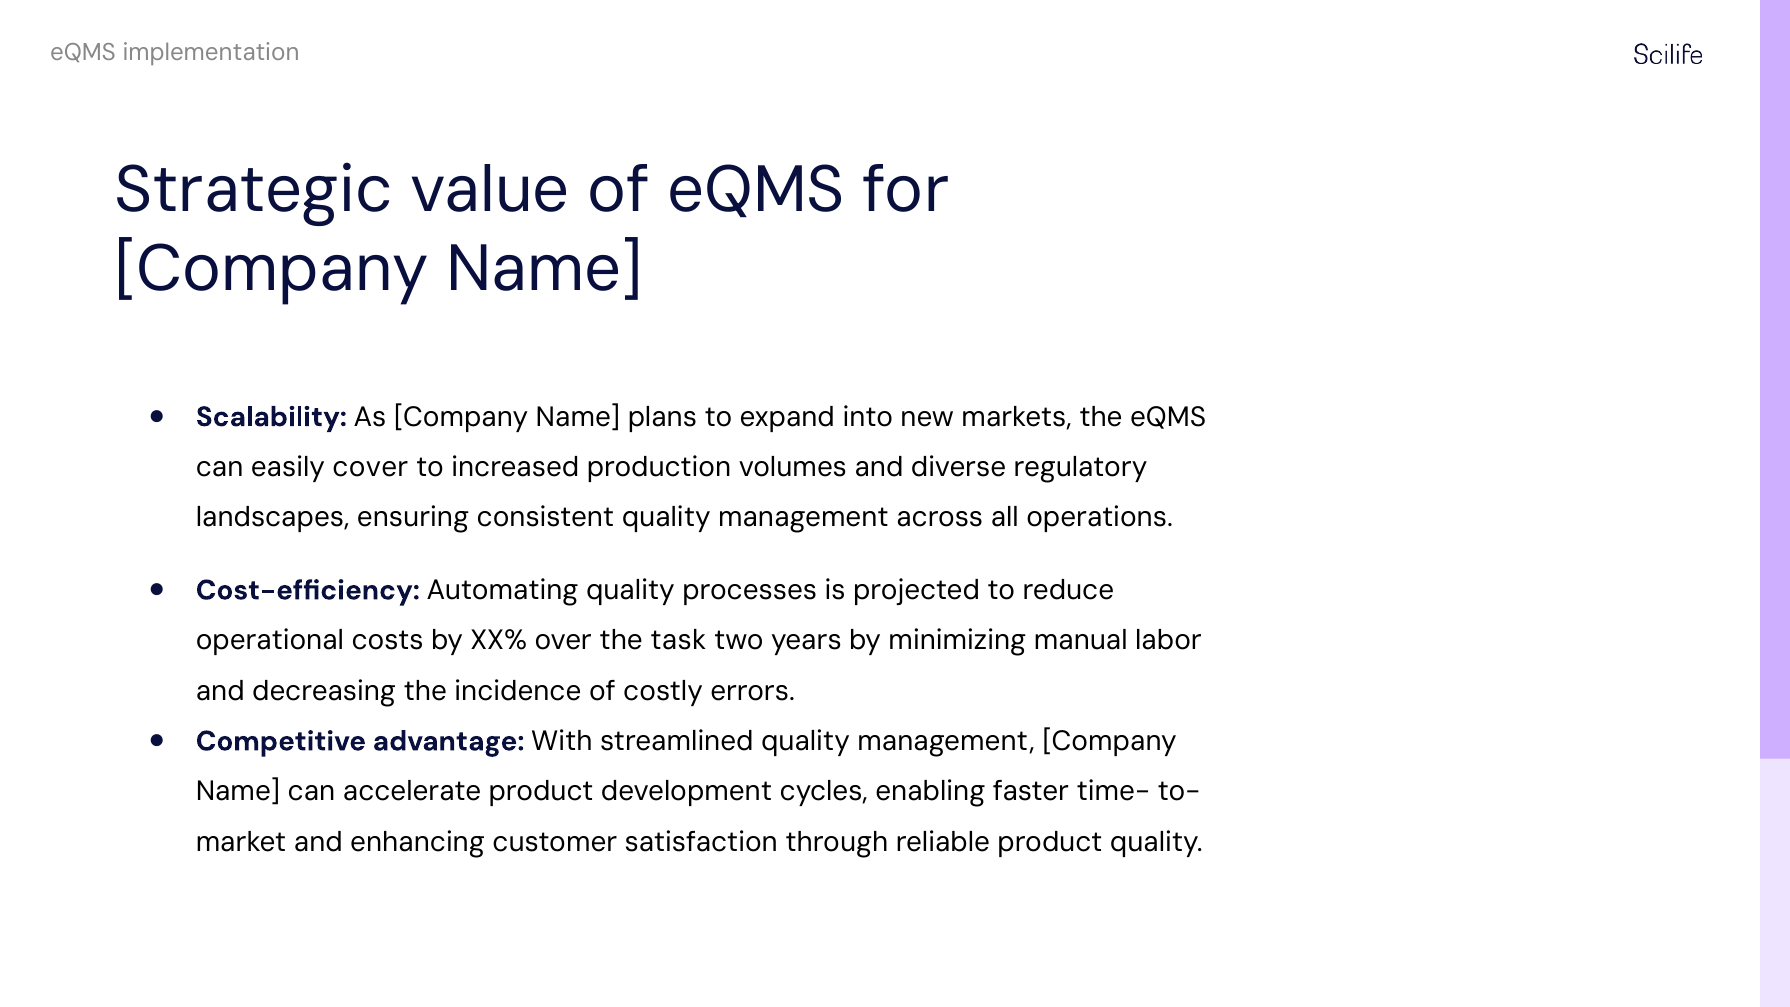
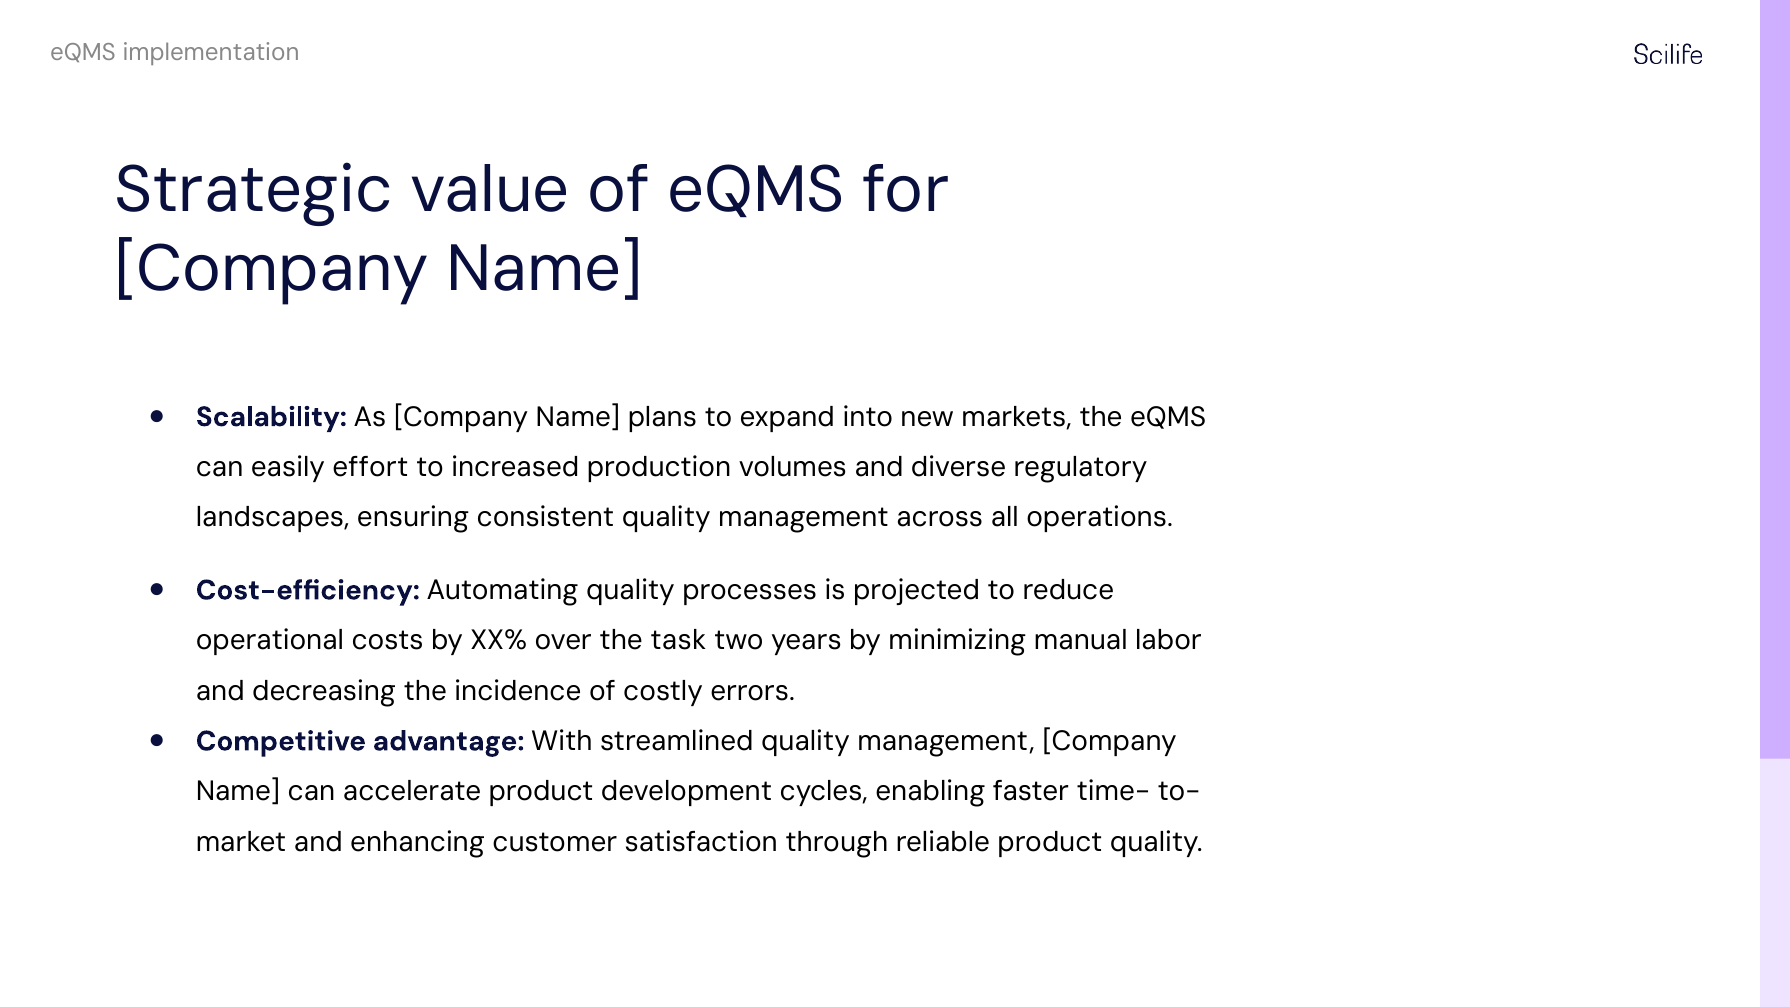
cover: cover -> effort
